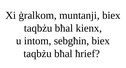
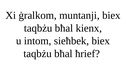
sebgħin: sebgħin -> sieħbek
